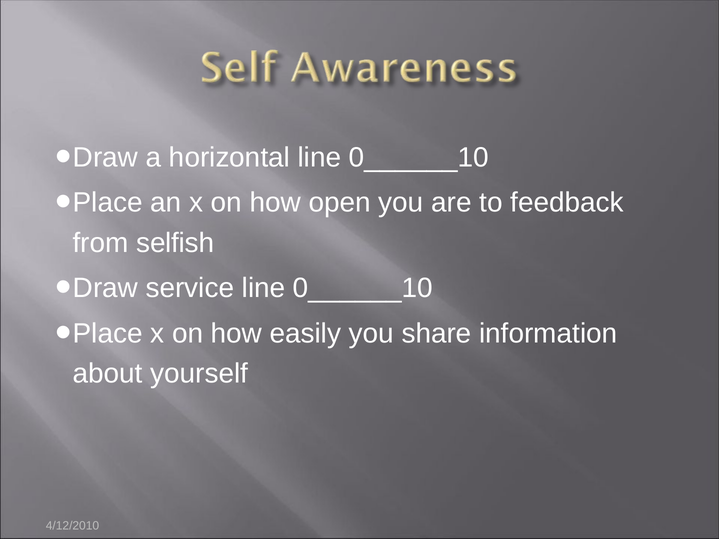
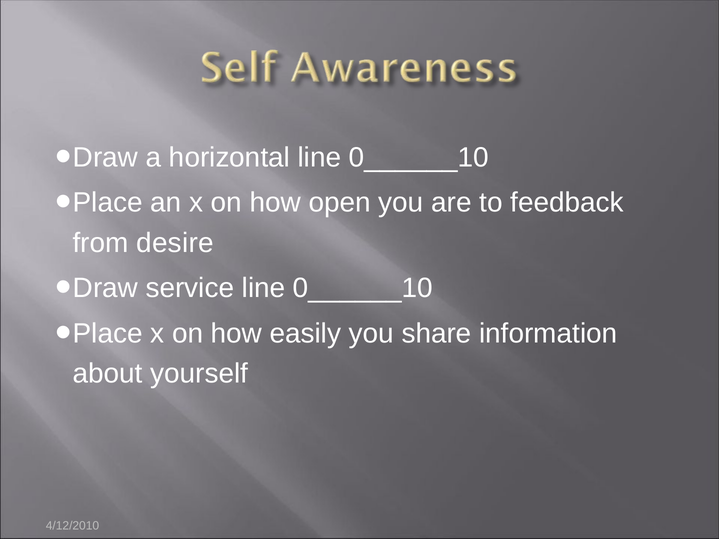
selfish: selfish -> desire
